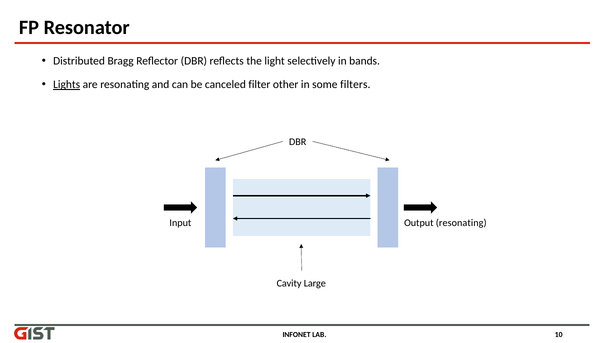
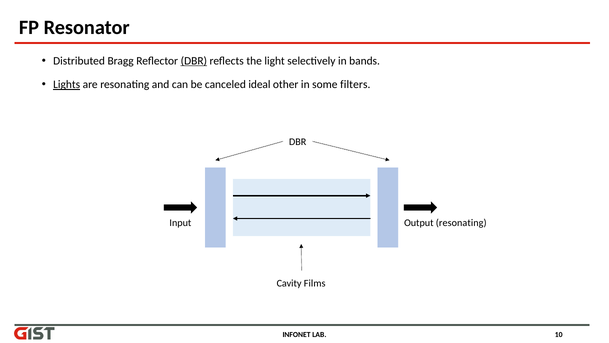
DBR at (194, 61) underline: none -> present
filter: filter -> ideal
Large: Large -> Films
